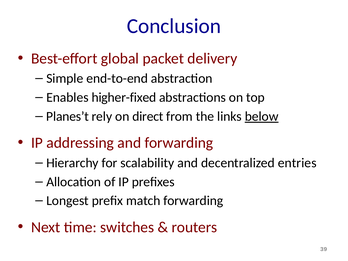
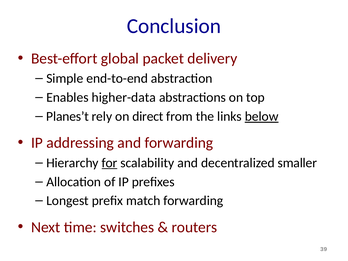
higher-fixed: higher-fixed -> higher-data
for underline: none -> present
entries: entries -> smaller
